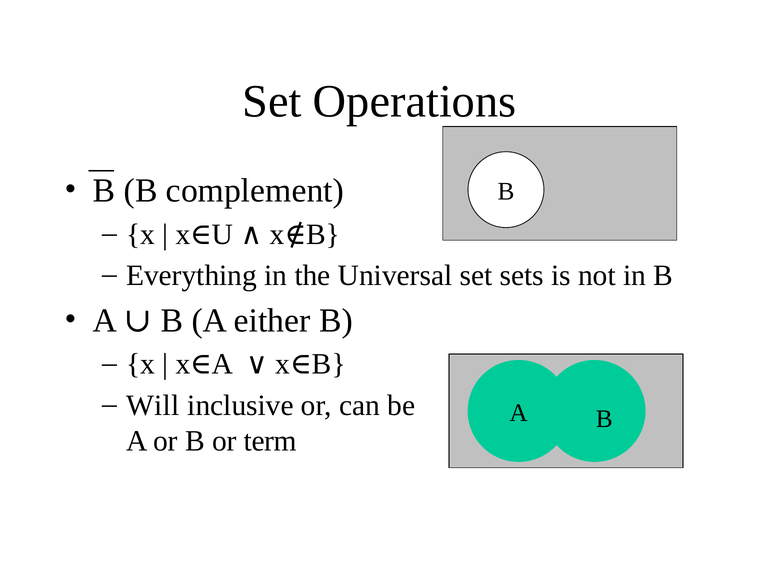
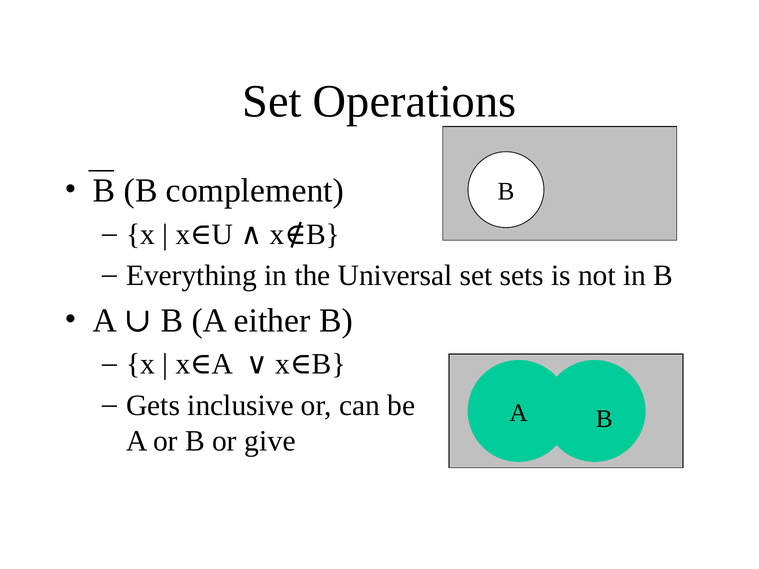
Will: Will -> Gets
term: term -> give
